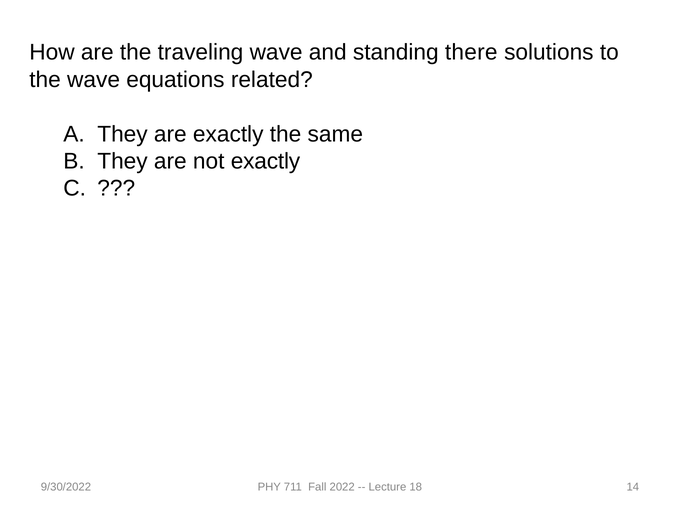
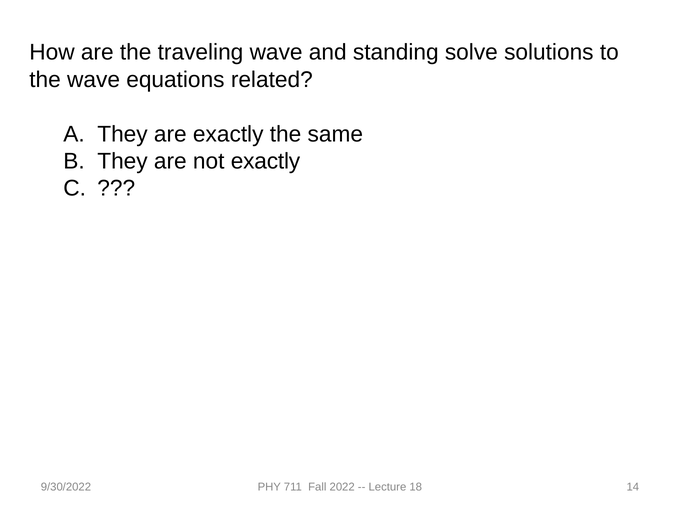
there: there -> solve
